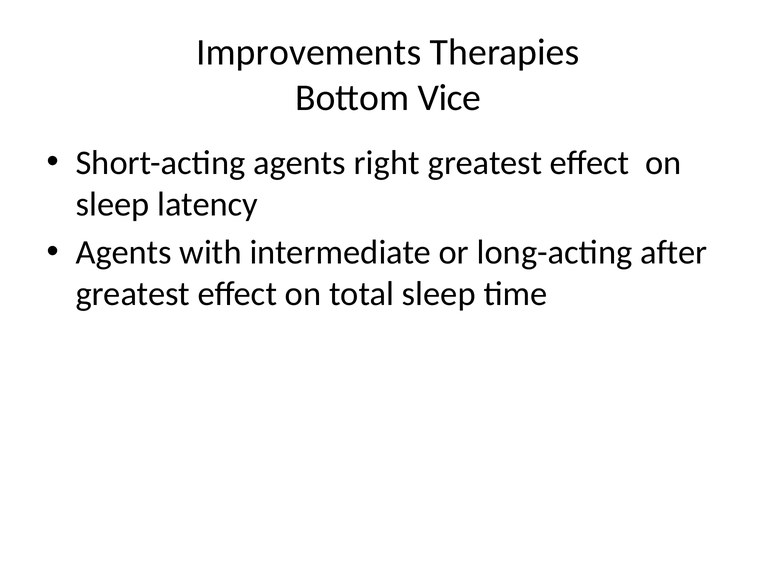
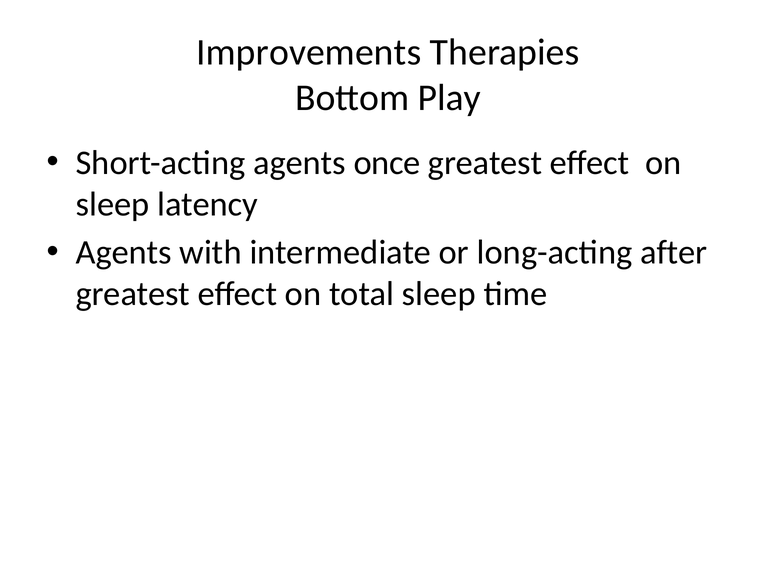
Vice: Vice -> Play
right: right -> once
